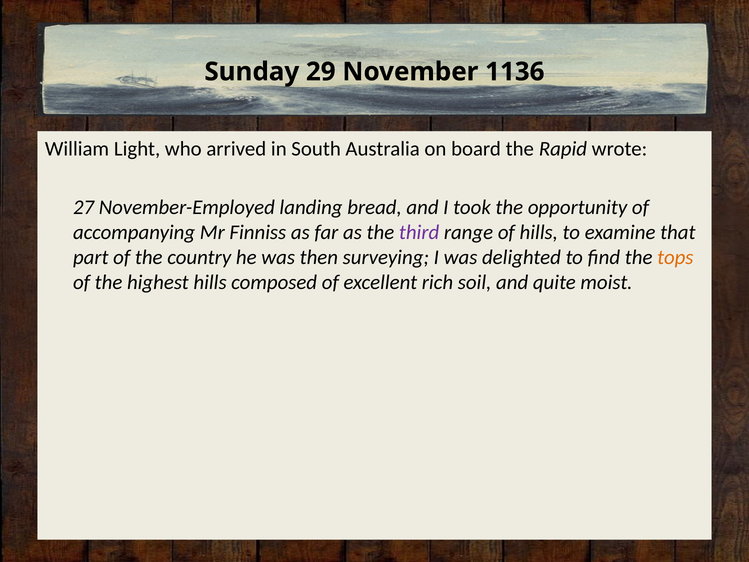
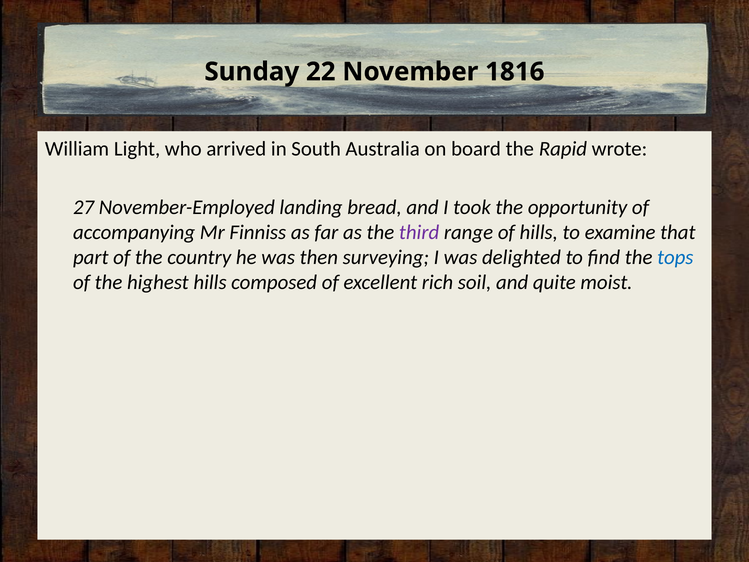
29: 29 -> 22
1136: 1136 -> 1816
tops colour: orange -> blue
